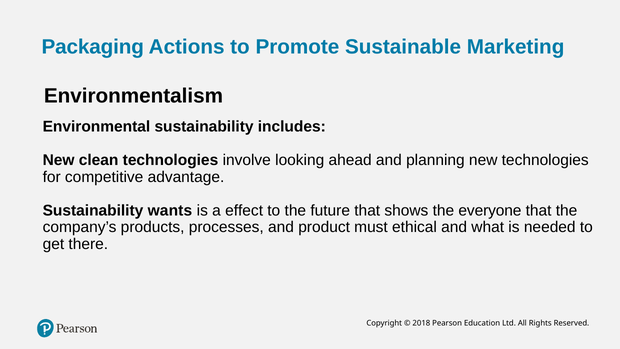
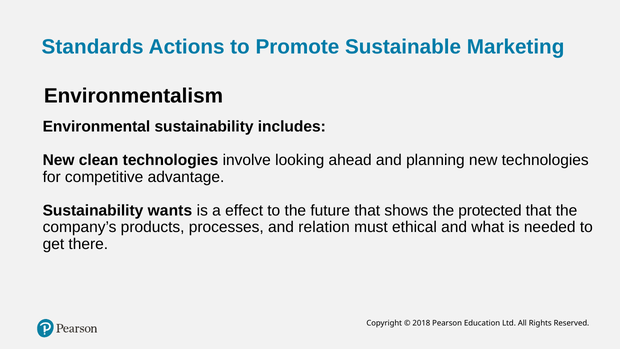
Packaging: Packaging -> Standards
everyone: everyone -> protected
product: product -> relation
